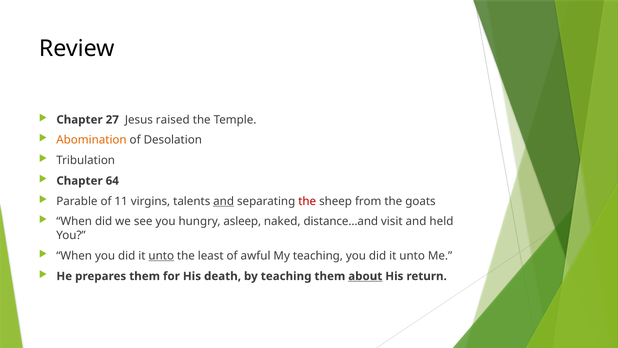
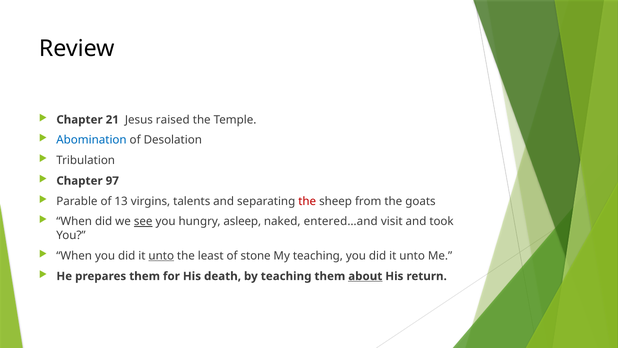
27: 27 -> 21
Abomination colour: orange -> blue
64: 64 -> 97
11: 11 -> 13
and at (224, 201) underline: present -> none
see underline: none -> present
distance…and: distance…and -> entered…and
held: held -> took
awful: awful -> stone
